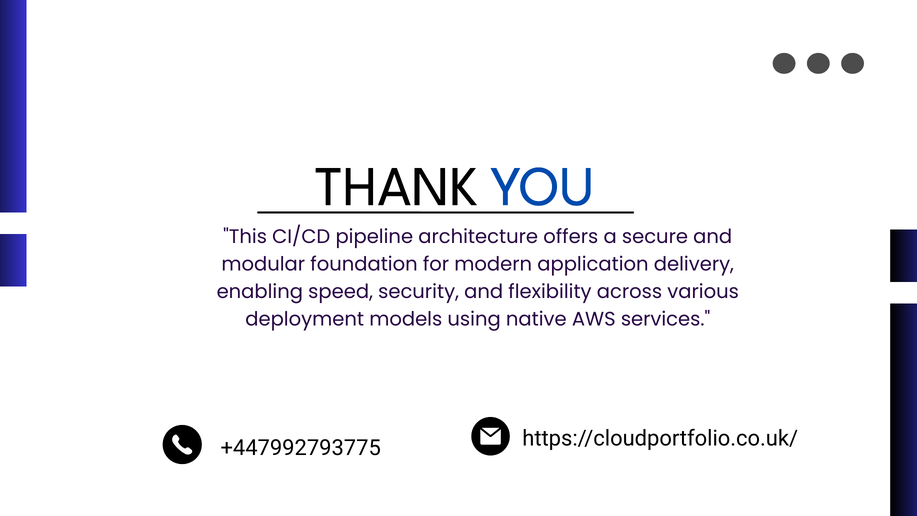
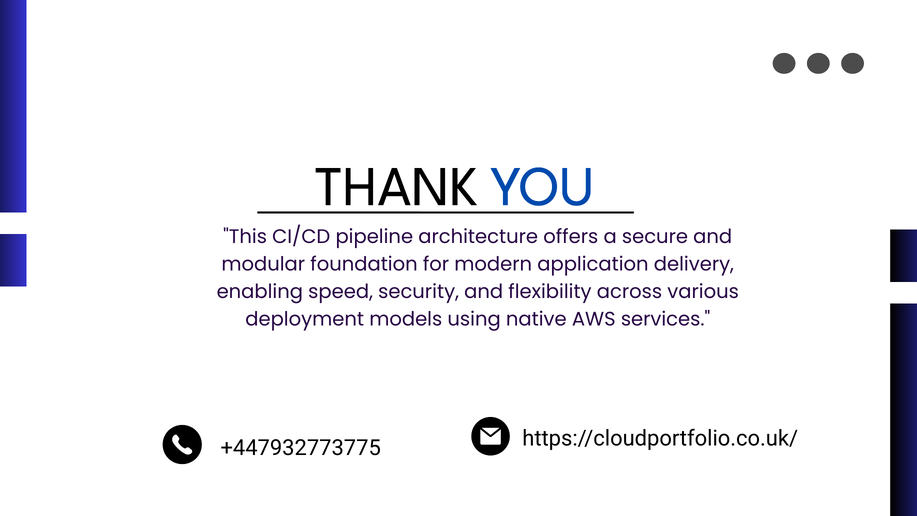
+447992793775: +447992793775 -> +447932773775
